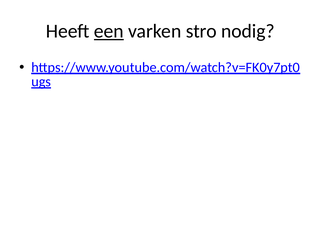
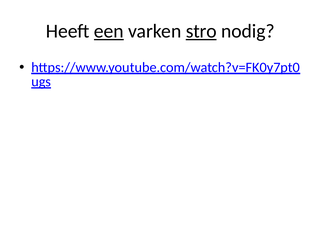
stro underline: none -> present
